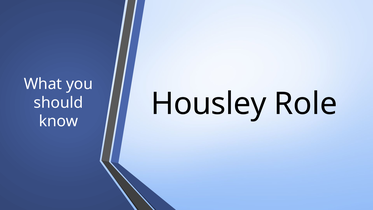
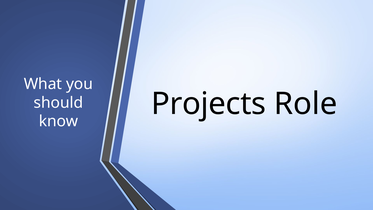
Housley: Housley -> Projects
